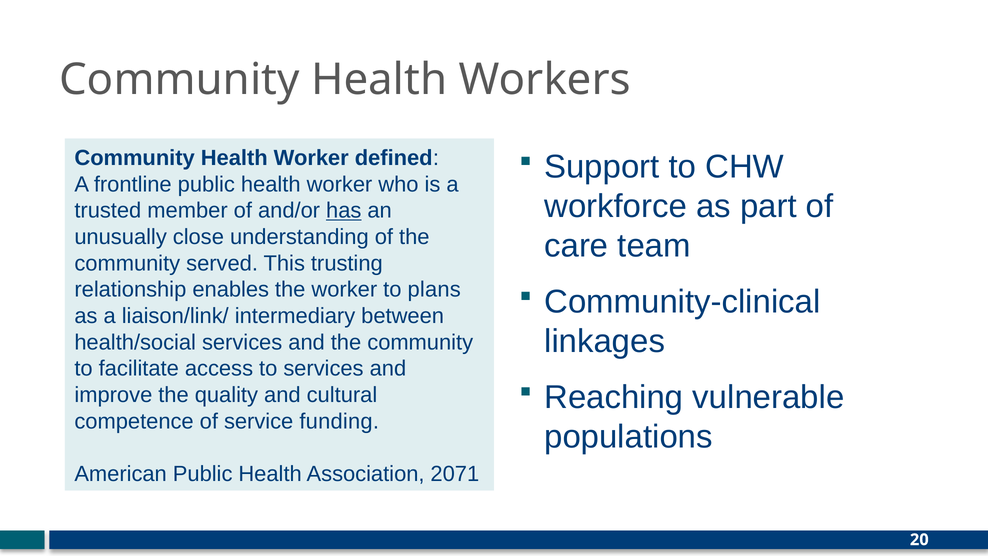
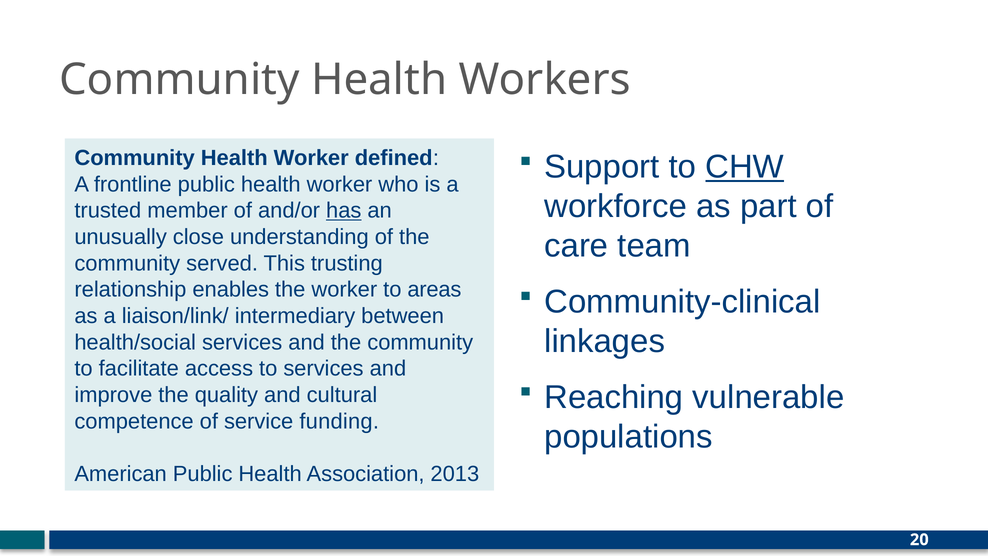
CHW underline: none -> present
plans: plans -> areas
2071: 2071 -> 2013
